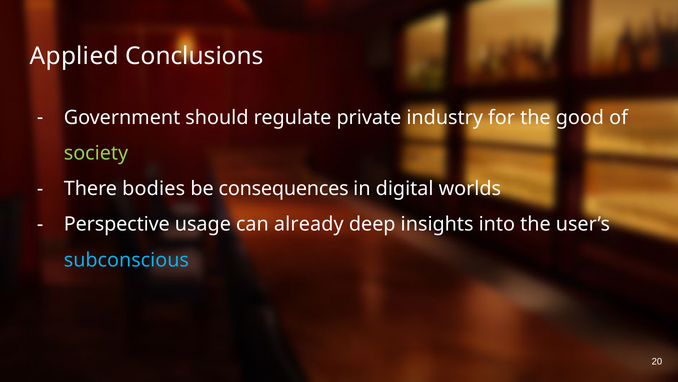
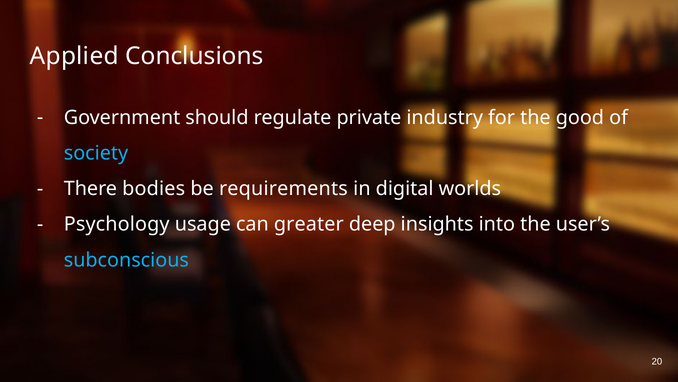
society colour: light green -> light blue
consequences: consequences -> requirements
Perspective: Perspective -> Psychology
already: already -> greater
